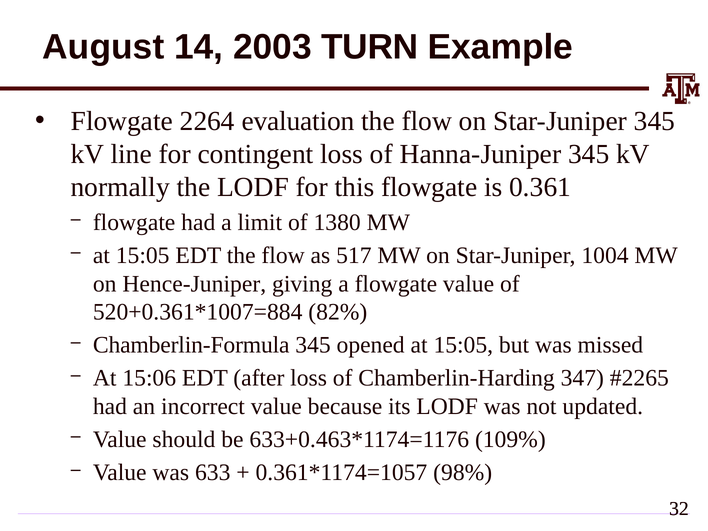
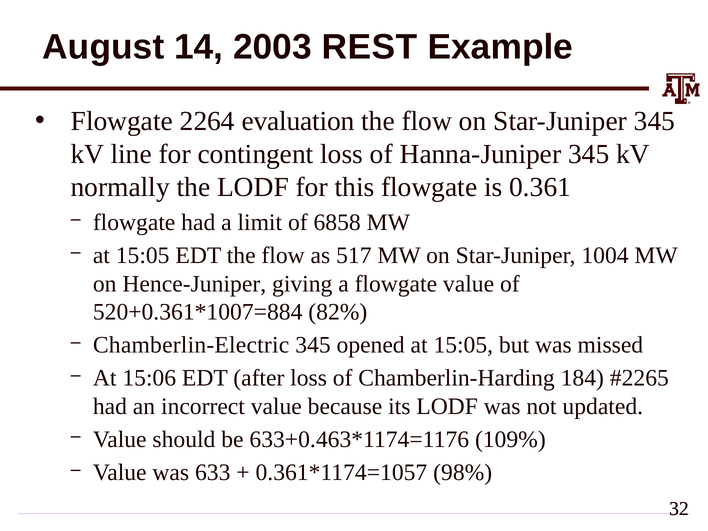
TURN: TURN -> REST
1380: 1380 -> 6858
Chamberlin-Formula: Chamberlin-Formula -> Chamberlin-Electric
347: 347 -> 184
